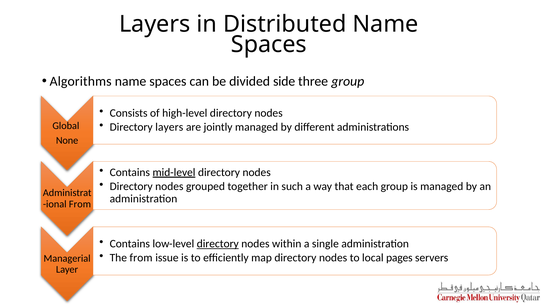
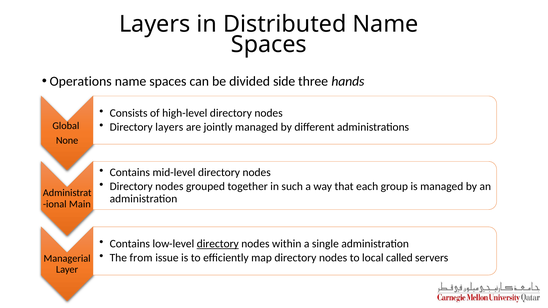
Algorithms: Algorithms -> Operations
three group: group -> hands
mid-level underline: present -> none
From at (80, 204): From -> Main
pages: pages -> called
